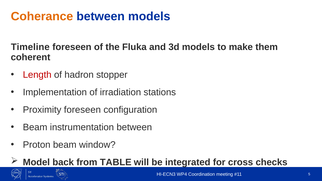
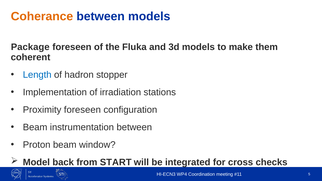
Timeline: Timeline -> Package
Length colour: red -> blue
TABLE: TABLE -> START
